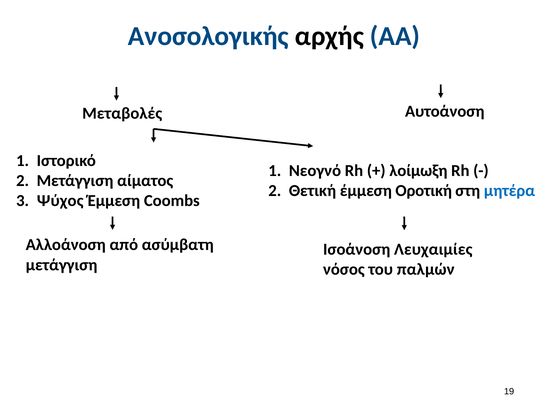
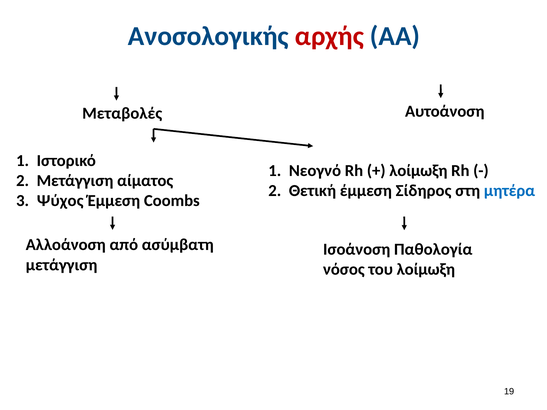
αρχής colour: black -> red
Οροτική: Οροτική -> Σίδηρος
Λευχαιμίες: Λευχαιμίες -> Παθολογία
του παλμών: παλμών -> λοίμωξη
